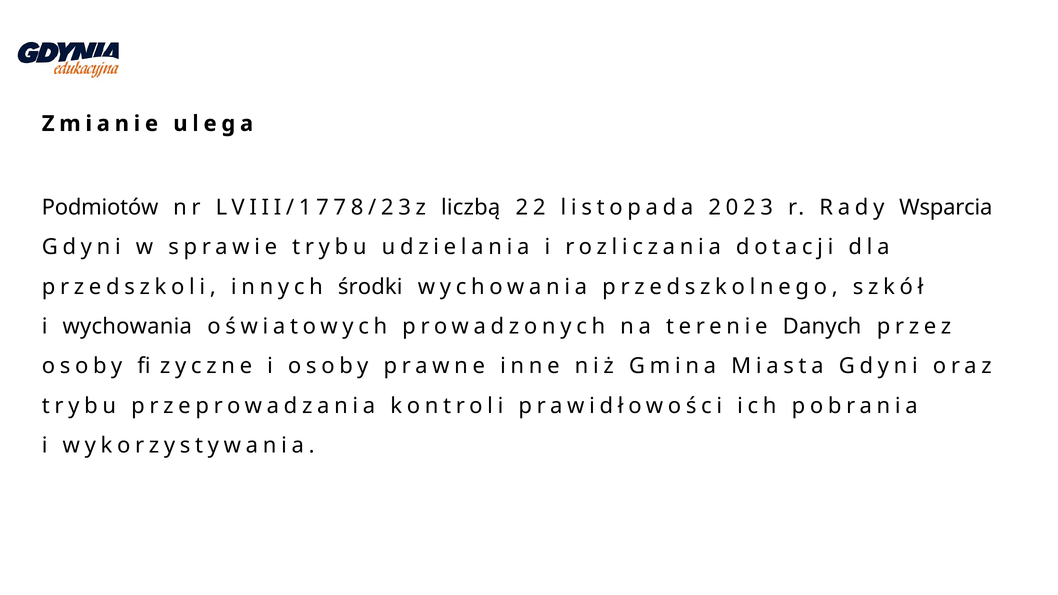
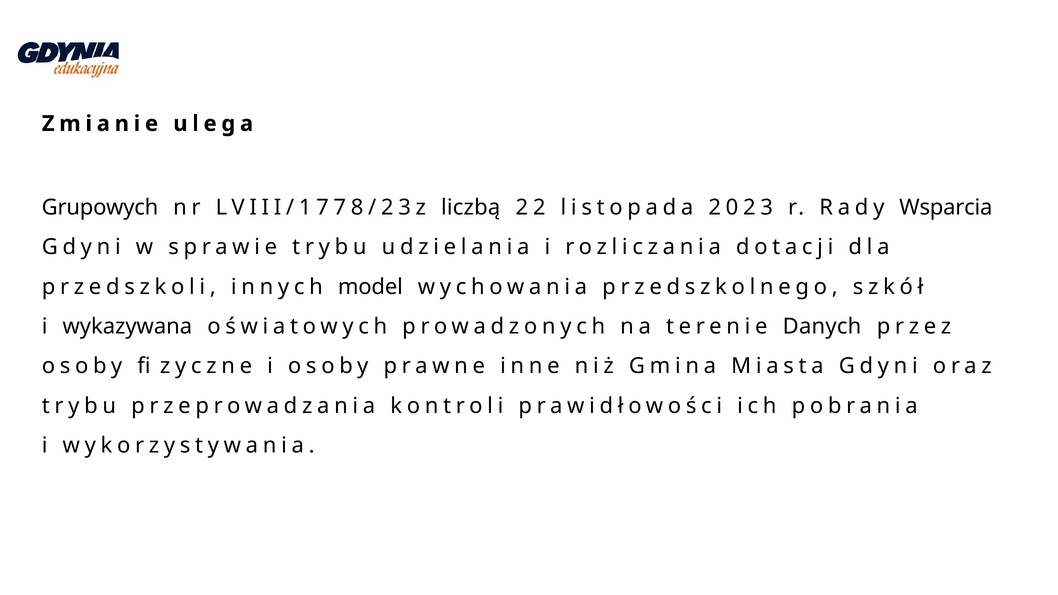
Podmiotów: Podmiotów -> Grupowych
środki: środki -> model
i wychowania: wychowania -> wykazywana
